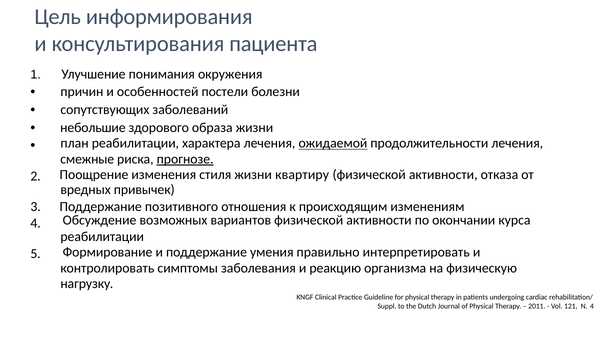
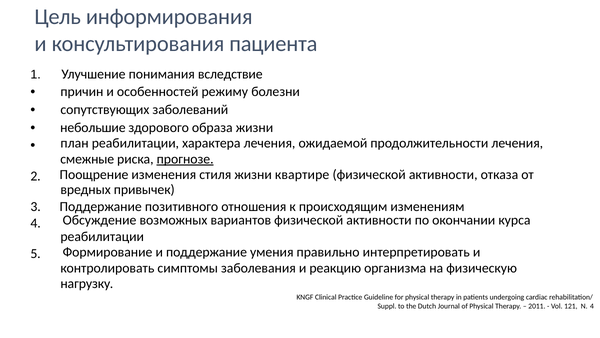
окружения: окружения -> вследствие
постели: постели -> режиму
ожидаемой underline: present -> none
квартиру: квартиру -> квартире
